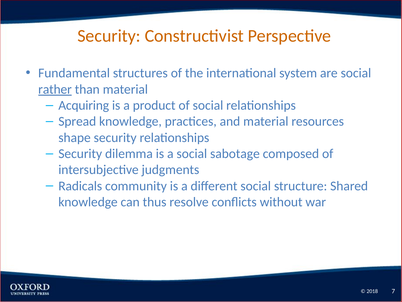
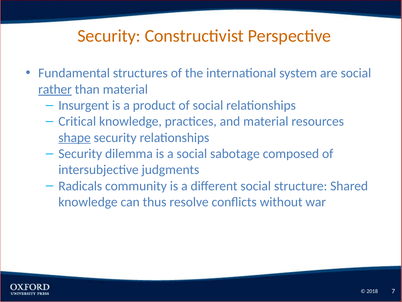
Acquiring: Acquiring -> Insurgent
Spread: Spread -> Critical
shape underline: none -> present
